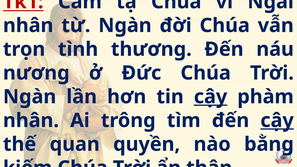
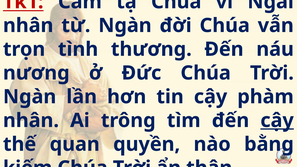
cậy at (211, 97) underline: present -> none
